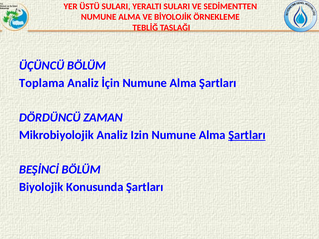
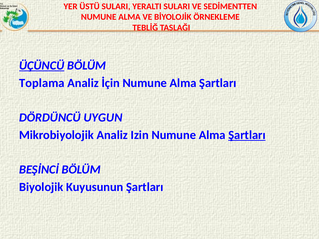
ÜÇÜNCÜ underline: none -> present
ZAMAN: ZAMAN -> UYGUN
Konusunda: Konusunda -> Kuyusunun
